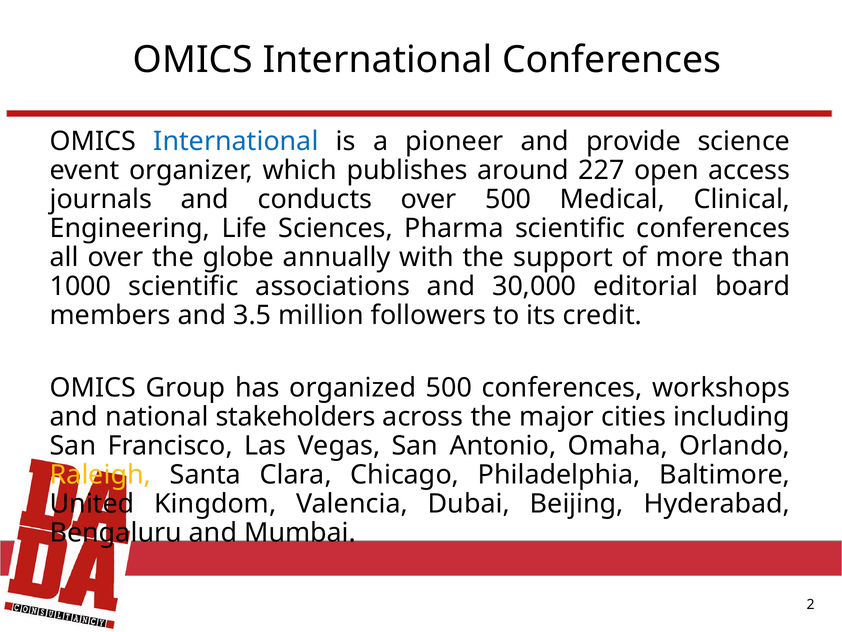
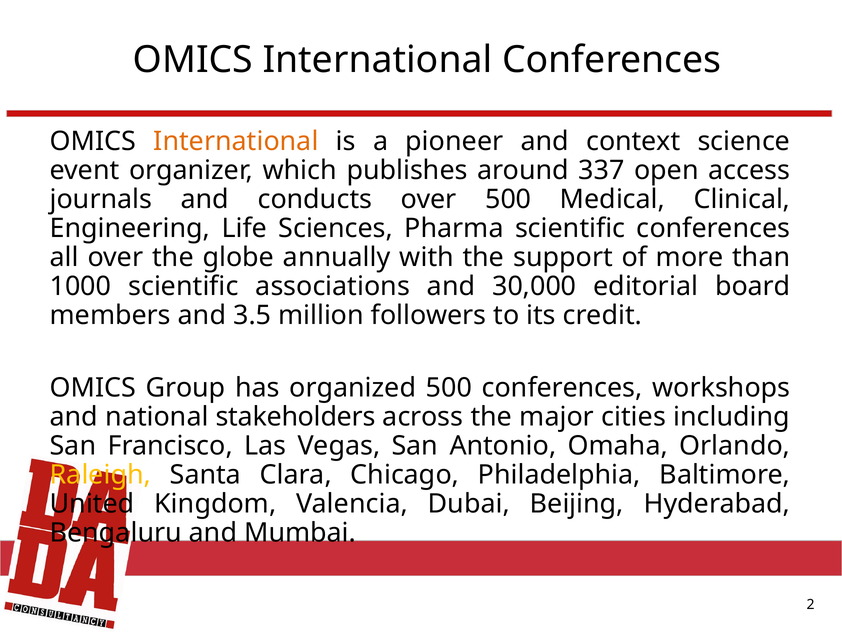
International at (236, 141) colour: blue -> orange
provide: provide -> context
227: 227 -> 337
